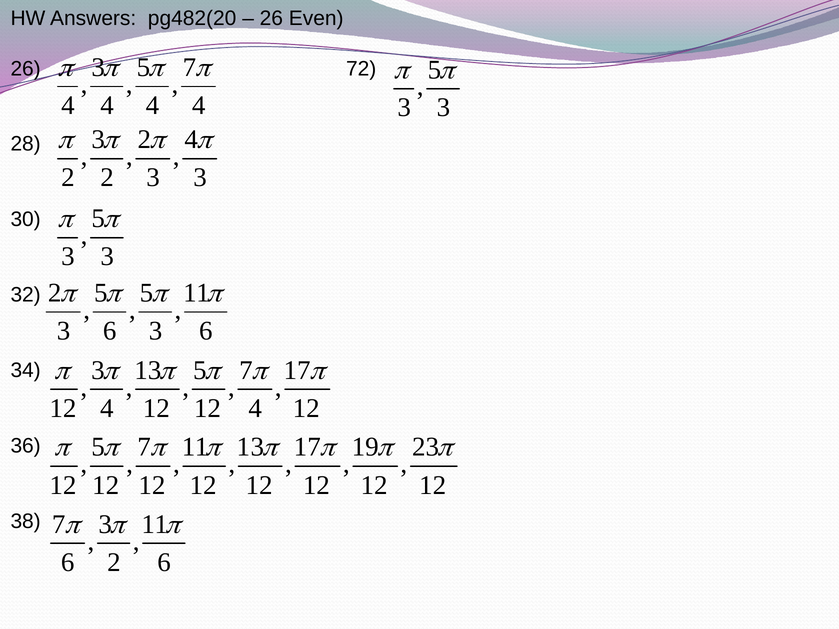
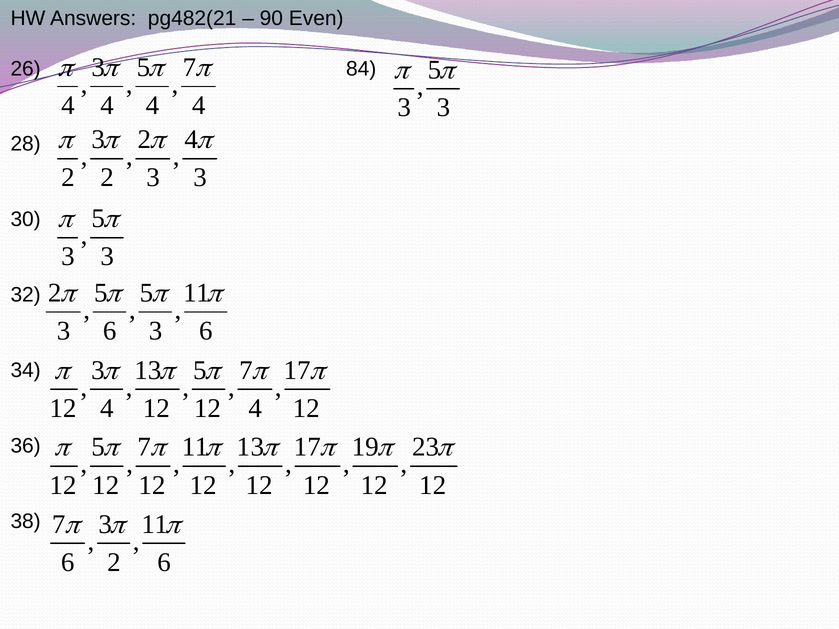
pg482(20: pg482(20 -> pg482(21
26 at (271, 18): 26 -> 90
72: 72 -> 84
